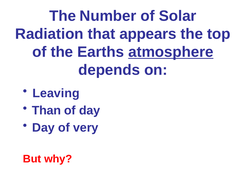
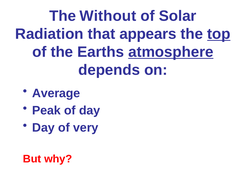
Number: Number -> Without
top underline: none -> present
Leaving: Leaving -> Average
Than: Than -> Peak
